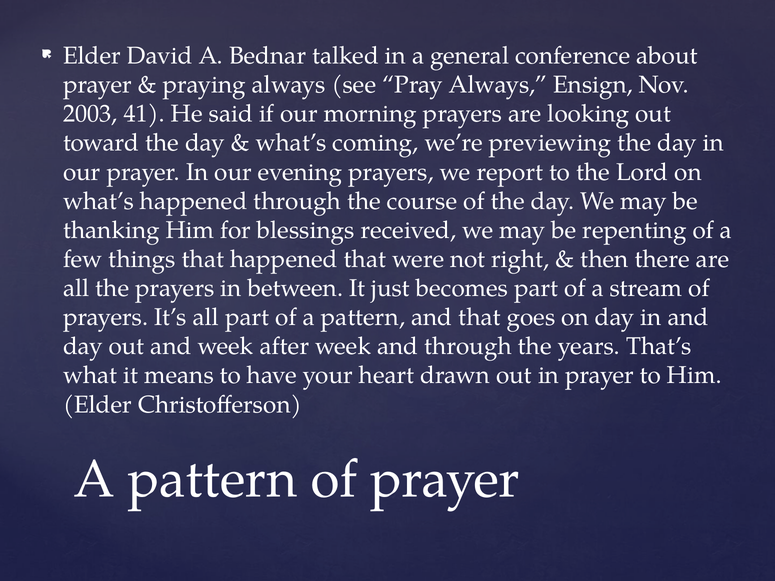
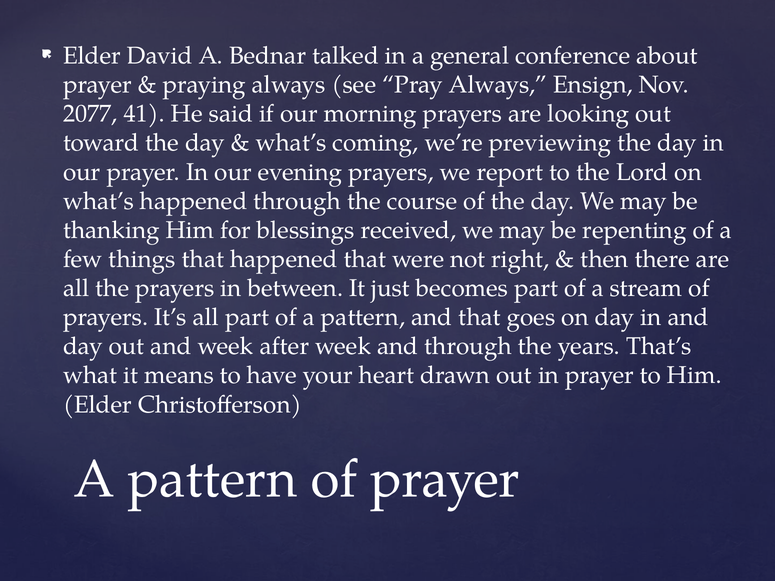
2003: 2003 -> 2077
